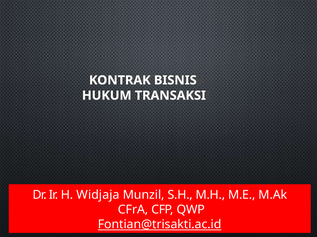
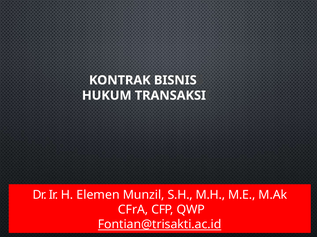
Widjaja: Widjaja -> Elemen
